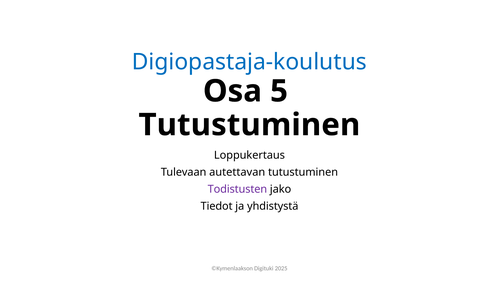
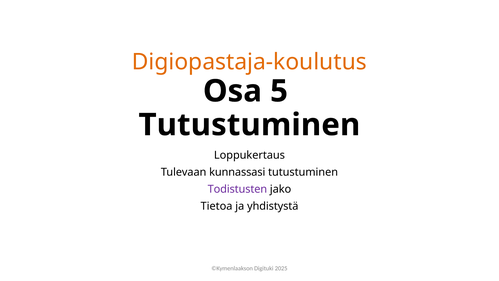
Digiopastaja-koulutus colour: blue -> orange
autettavan: autettavan -> kunnassasi
Tiedot: Tiedot -> Tietoa
